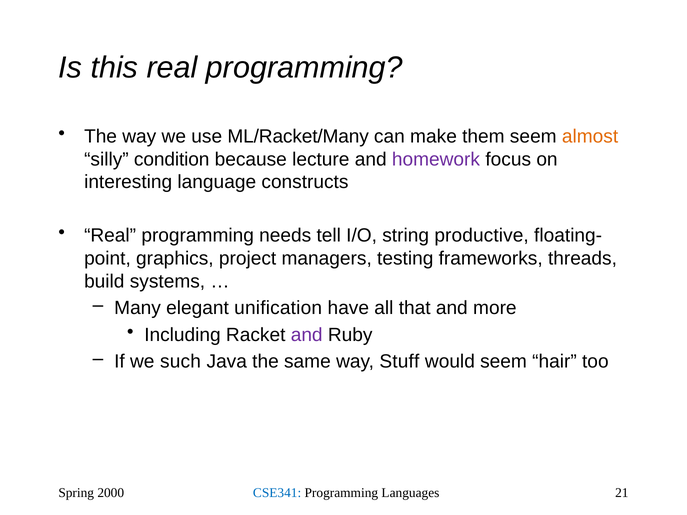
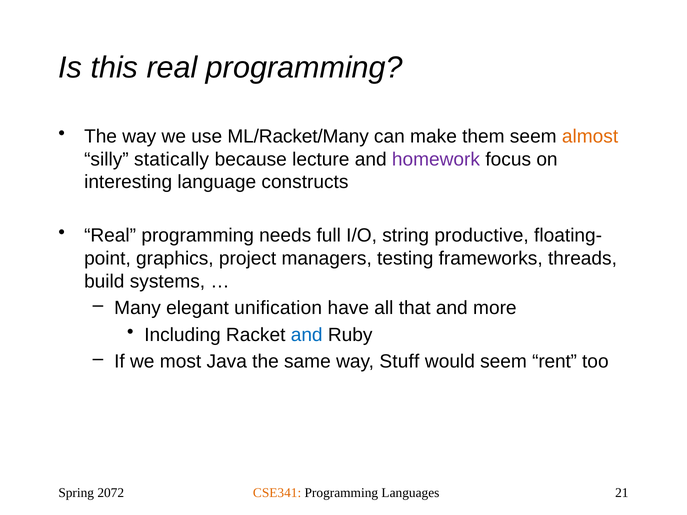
condition: condition -> statically
tell: tell -> full
and at (307, 335) colour: purple -> blue
such: such -> most
hair: hair -> rent
2000: 2000 -> 2072
CSE341 colour: blue -> orange
